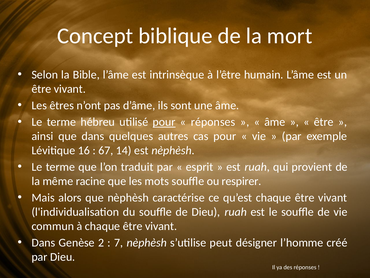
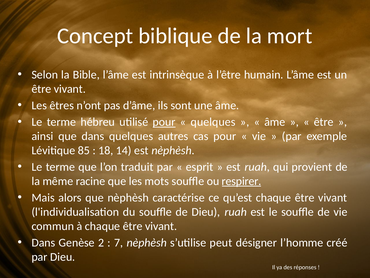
réponses at (213, 122): réponses -> quelques
16: 16 -> 85
67: 67 -> 18
respirer underline: none -> present
